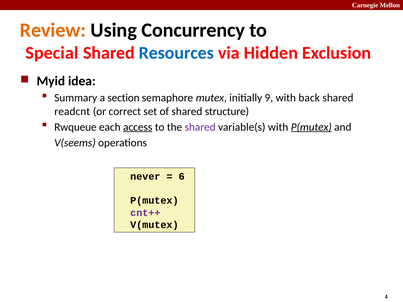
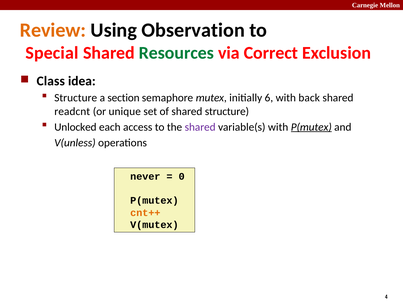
Concurrency: Concurrency -> Observation
Resources colour: blue -> green
Hidden: Hidden -> Correct
Myid: Myid -> Class
Summary at (76, 98): Summary -> Structure
9: 9 -> 6
correct: correct -> unique
Rwqueue: Rwqueue -> Unlocked
access underline: present -> none
V(seems: V(seems -> V(unless
6: 6 -> 0
cnt++ colour: purple -> orange
